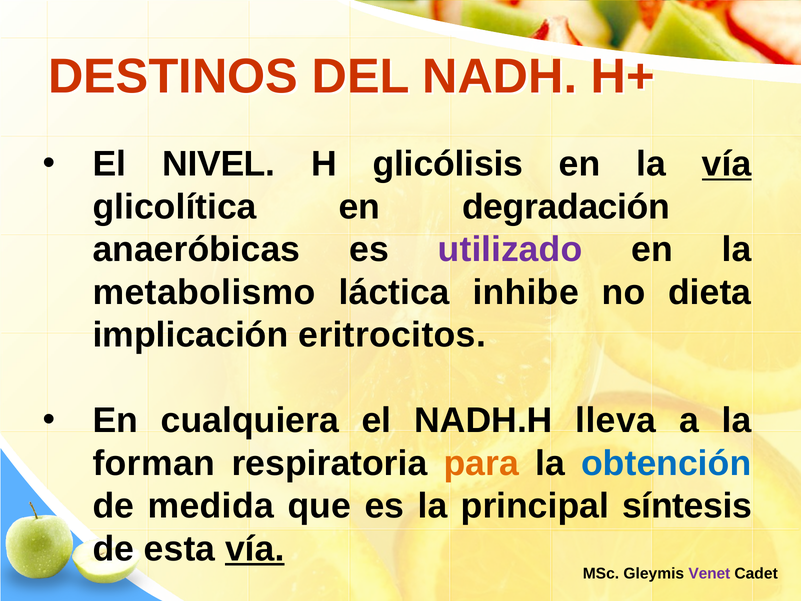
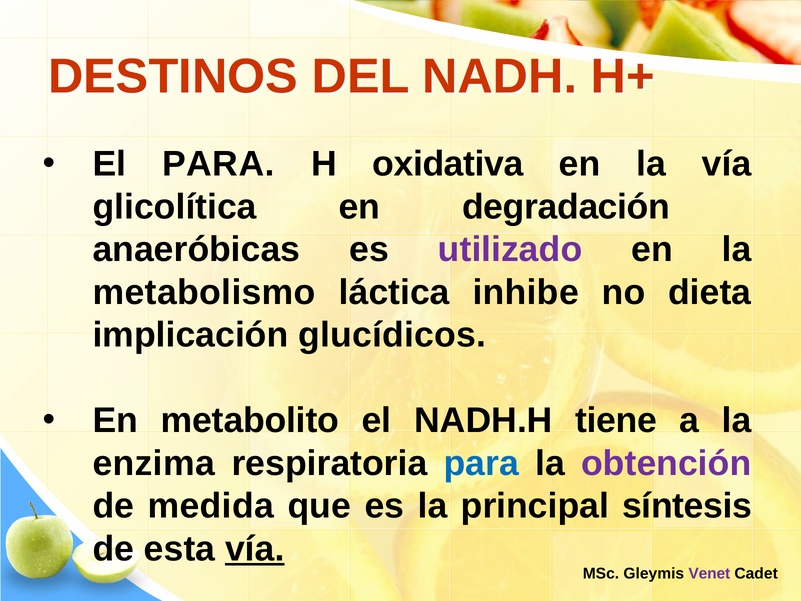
El NIVEL: NIVEL -> PARA
glicólisis: glicólisis -> oxidativa
vía at (727, 164) underline: present -> none
eritrocitos: eritrocitos -> glucídicos
cualquiera: cualquiera -> metabolito
lleva: lleva -> tiene
forman: forman -> enzima
para at (481, 463) colour: orange -> blue
obtención colour: blue -> purple
